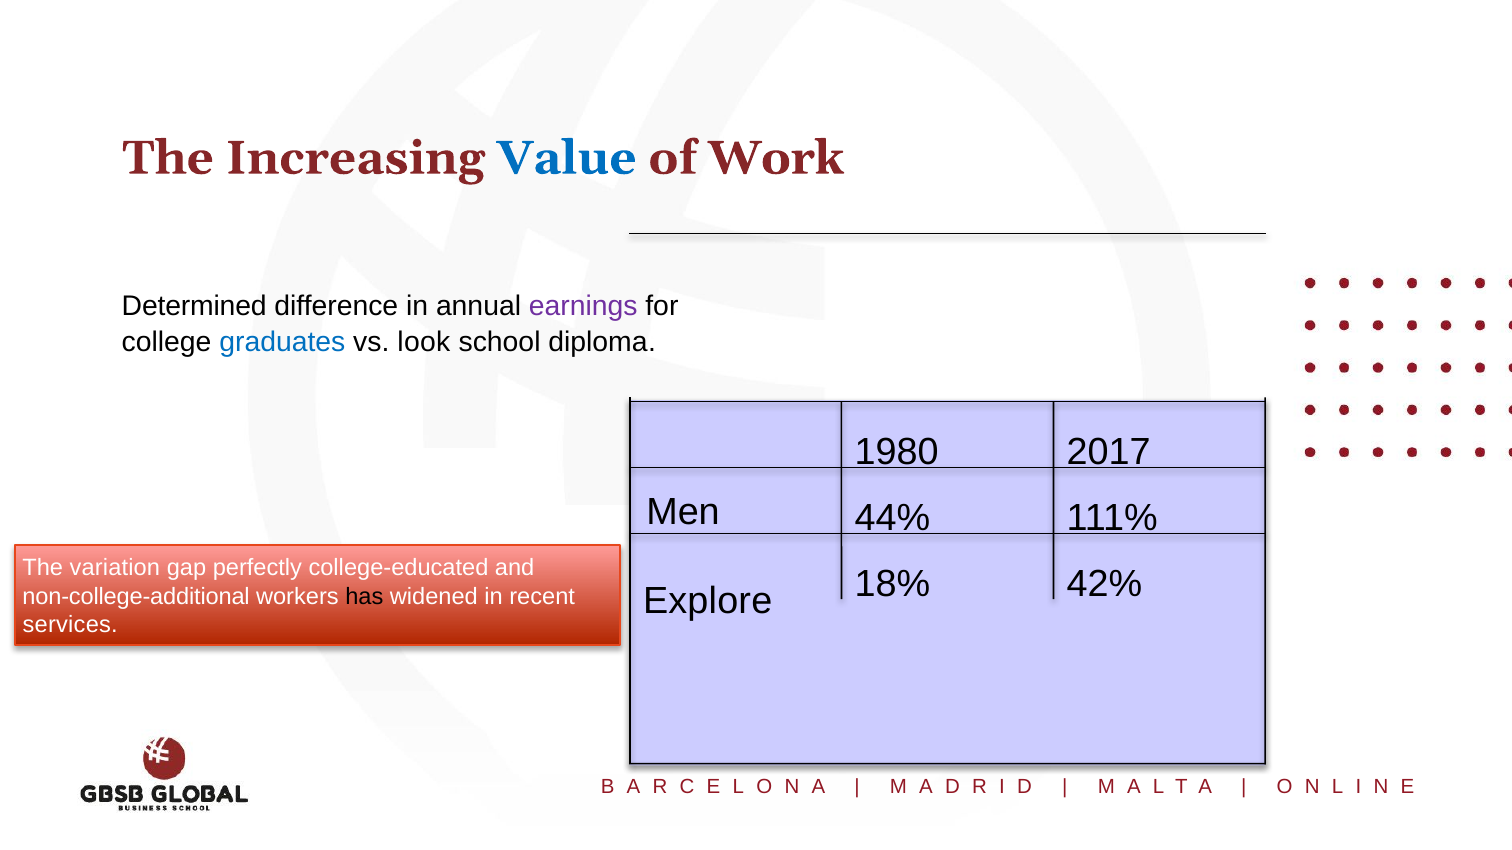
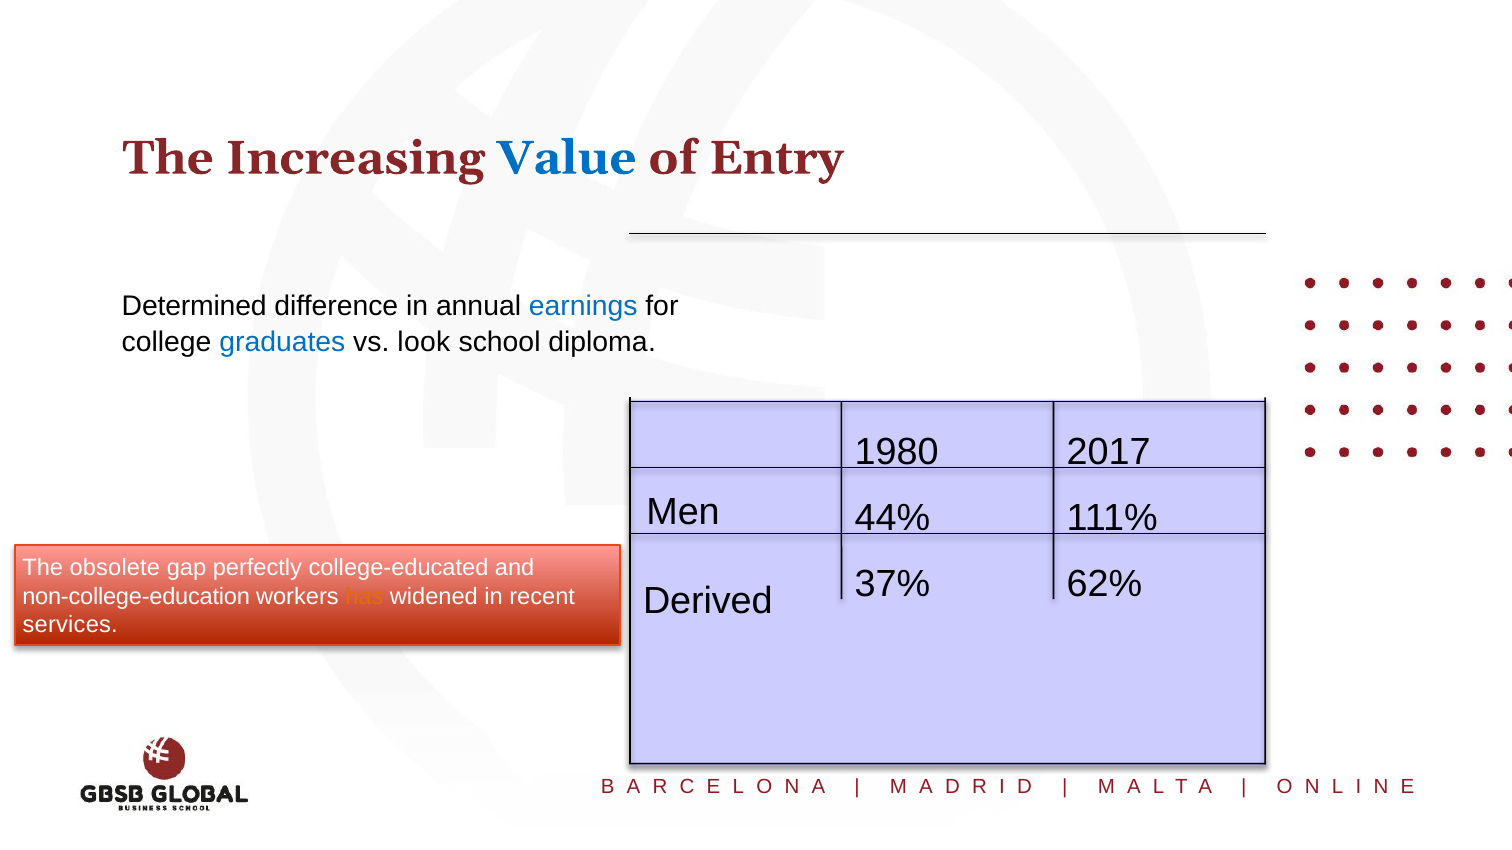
Work: Work -> Entry
earnings colour: purple -> blue
variation: variation -> obsolete
18%: 18% -> 37%
42%: 42% -> 62%
Explore: Explore -> Derived
non-college-additional: non-college-additional -> non-college-education
has colour: black -> orange
